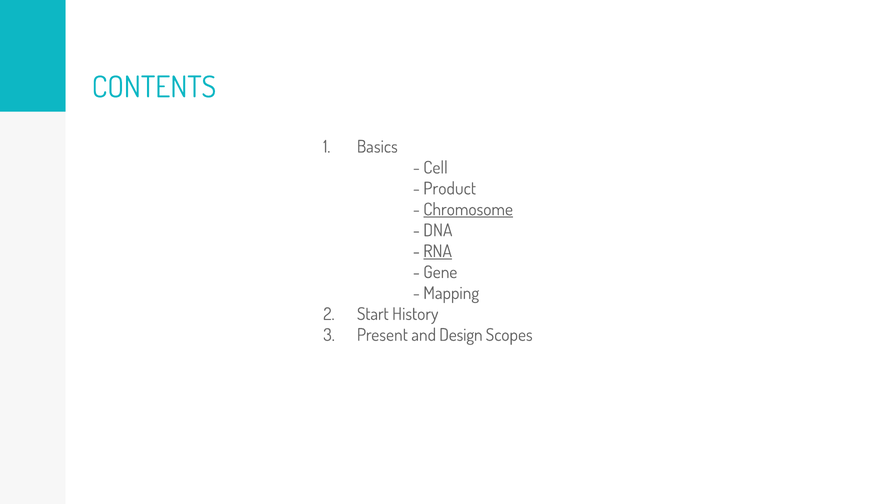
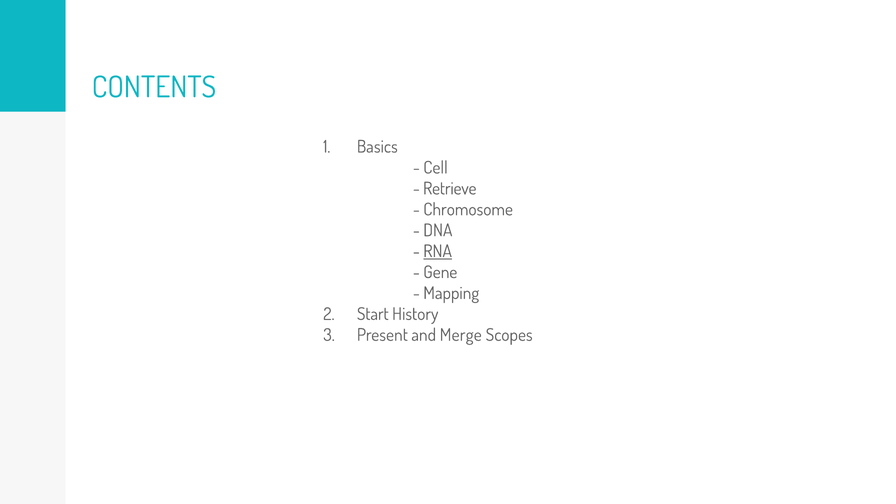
Product: Product -> Retrieve
Chromosome underline: present -> none
Design: Design -> Merge
